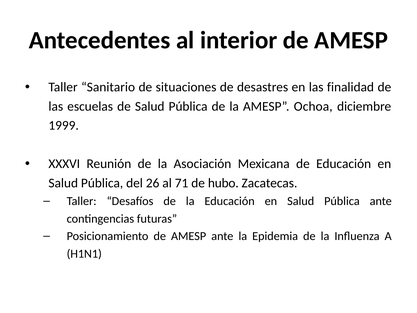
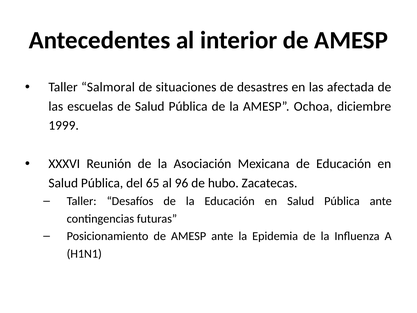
Sanitario: Sanitario -> Salmoral
finalidad: finalidad -> afectada
26: 26 -> 65
71: 71 -> 96
